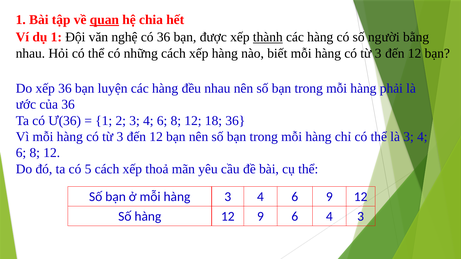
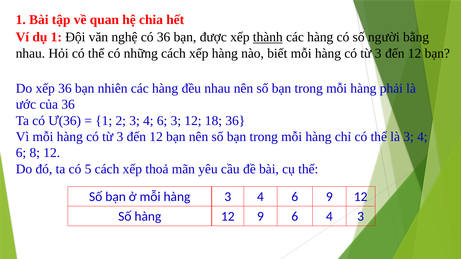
quan underline: present -> none
luyện: luyện -> nhiên
8 at (176, 121): 8 -> 3
